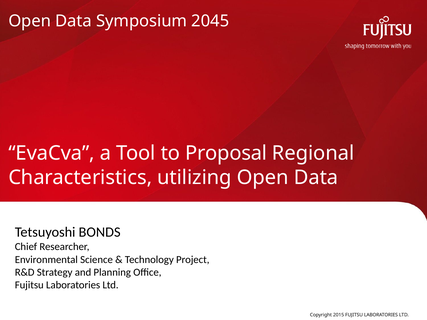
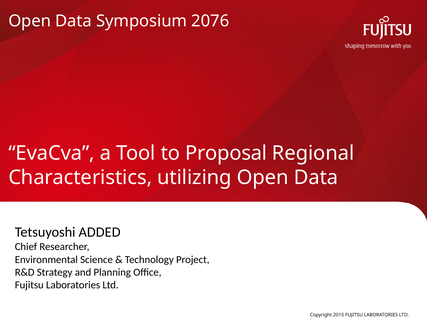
2045: 2045 -> 2076
BONDS: BONDS -> ADDED
